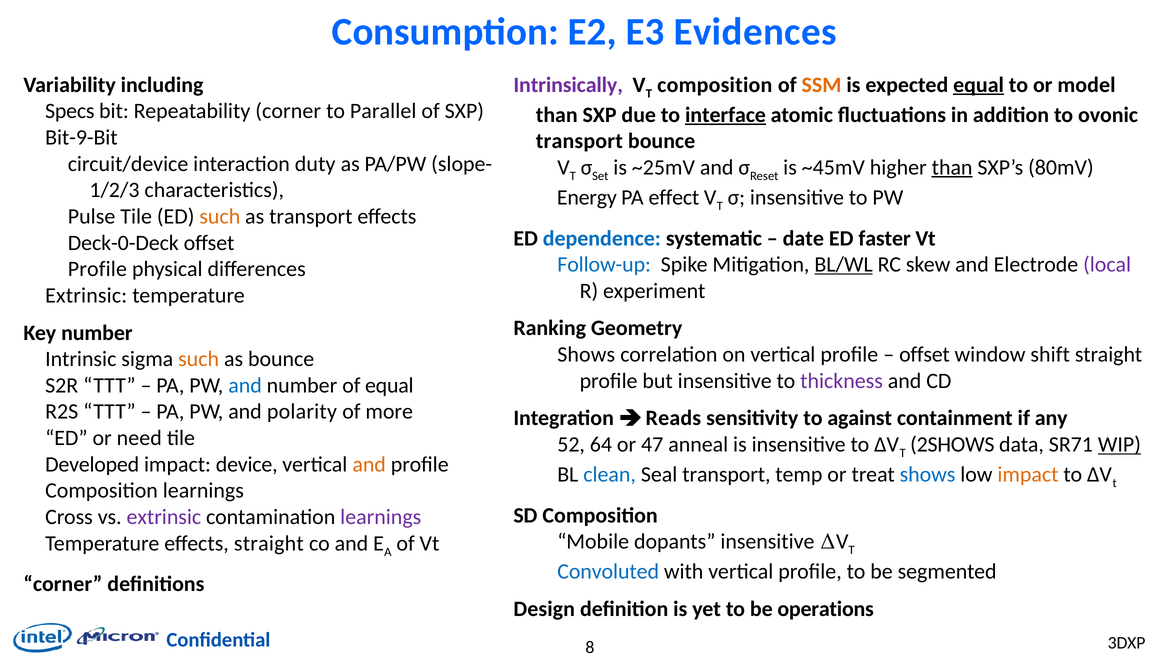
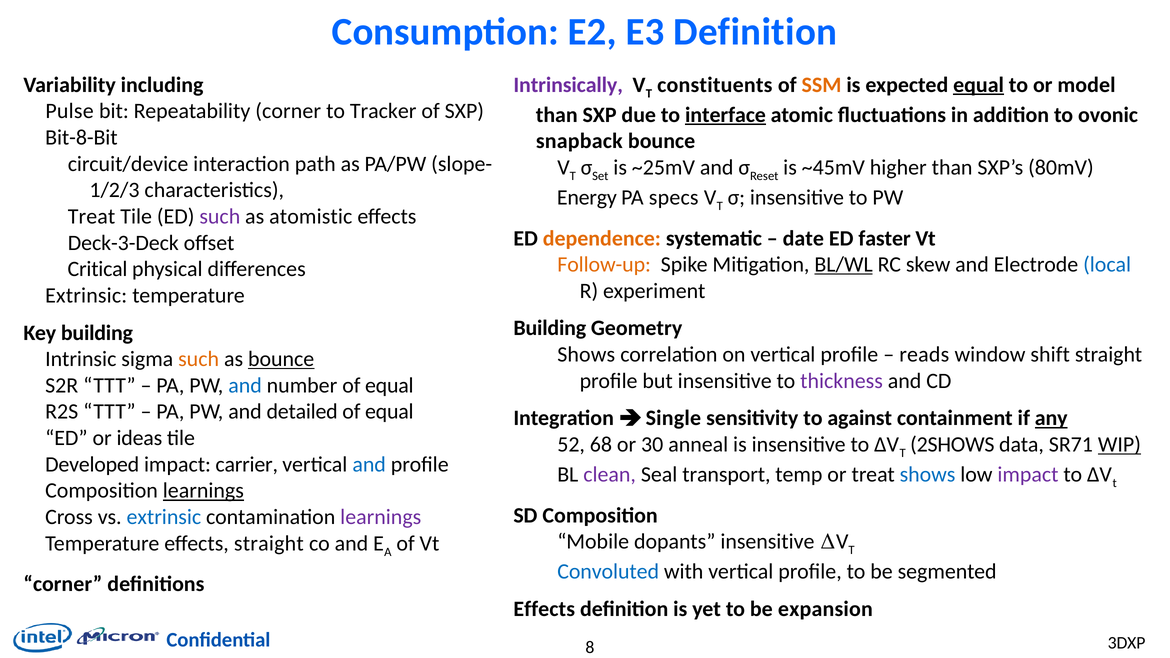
E3 Evidences: Evidences -> Definition
composition at (715, 85): composition -> constituents
Specs: Specs -> Pulse
Parallel: Parallel -> Tracker
Bit-9-Bit: Bit-9-Bit -> Bit-8-Bit
transport at (579, 141): transport -> snapback
duty: duty -> path
than at (952, 167) underline: present -> none
effect: effect -> specs
Pulse at (92, 217): Pulse -> Treat
such at (220, 217) colour: orange -> purple
as transport: transport -> atomistic
dependence colour: blue -> orange
Deck-0-Deck: Deck-0-Deck -> Deck-3-Deck
Follow-up colour: blue -> orange
local colour: purple -> blue
Profile at (97, 269): Profile -> Critical
Ranking at (550, 328): Ranking -> Building
Key number: number -> building
offset at (924, 355): offset -> reads
bounce at (281, 359) underline: none -> present
polarity: polarity -> detailed
more at (389, 412): more -> equal
Reads: Reads -> Single
any underline: none -> present
need: need -> ideas
64: 64 -> 68
47: 47 -> 30
device: device -> carrier
and at (369, 464) colour: orange -> blue
clean colour: blue -> purple
impact at (1028, 474) colour: orange -> purple
learnings at (203, 491) underline: none -> present
extrinsic at (164, 517) colour: purple -> blue
Design at (544, 609): Design -> Effects
operations: operations -> expansion
